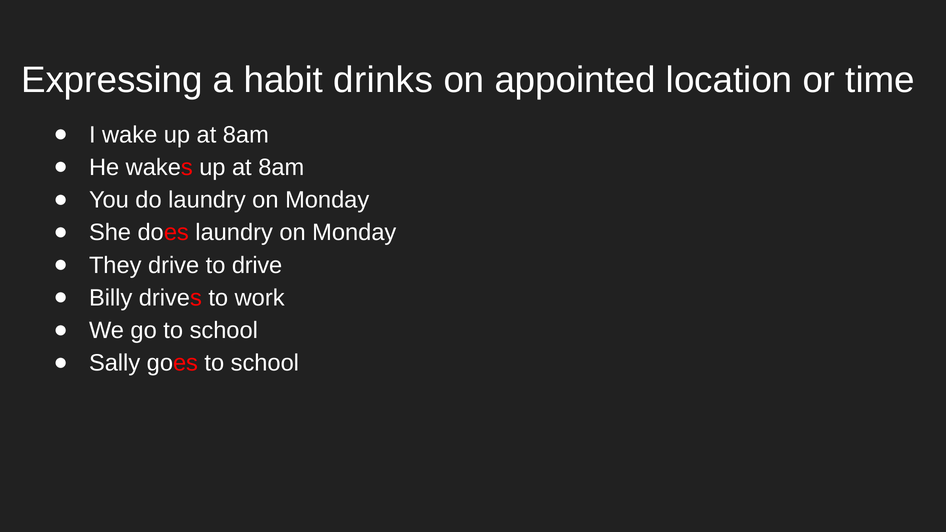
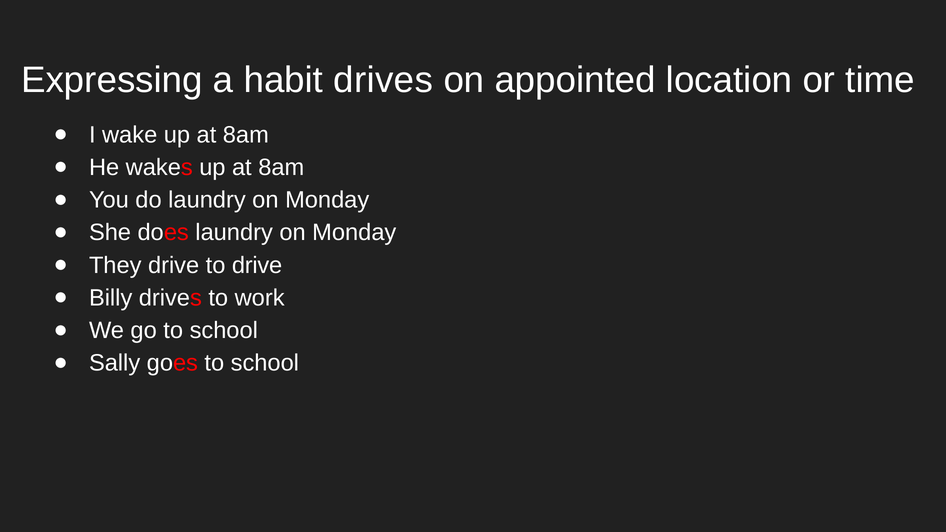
habit drinks: drinks -> drives
